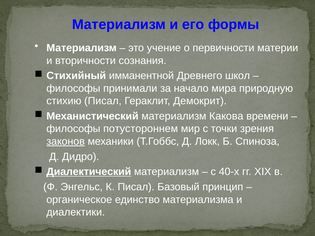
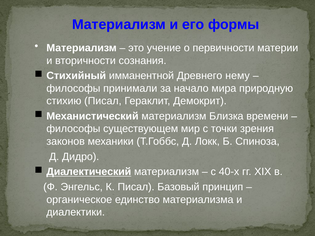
школ: школ -> нему
Какова: Какова -> Близка
потустороннем: потустороннем -> существующем
законов underline: present -> none
